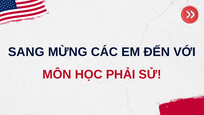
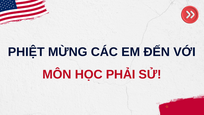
SANG: SANG -> PHIỆT
